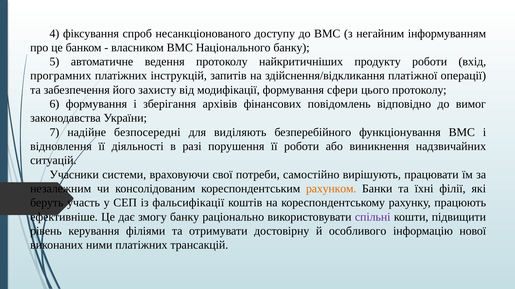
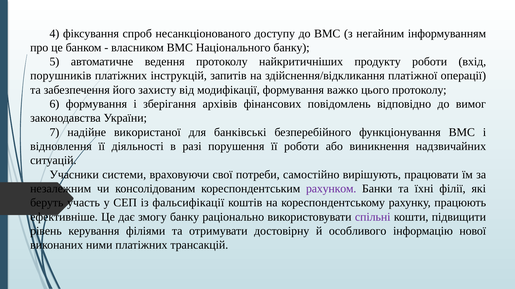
програмних: програмних -> порушників
сфери: сфери -> важко
безпосередні: безпосередні -> використаної
виділяють: виділяють -> банківські
рахунком colour: orange -> purple
